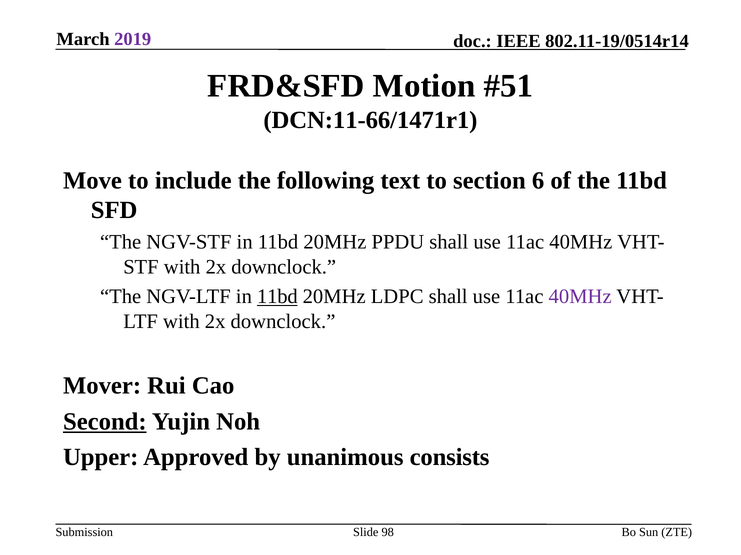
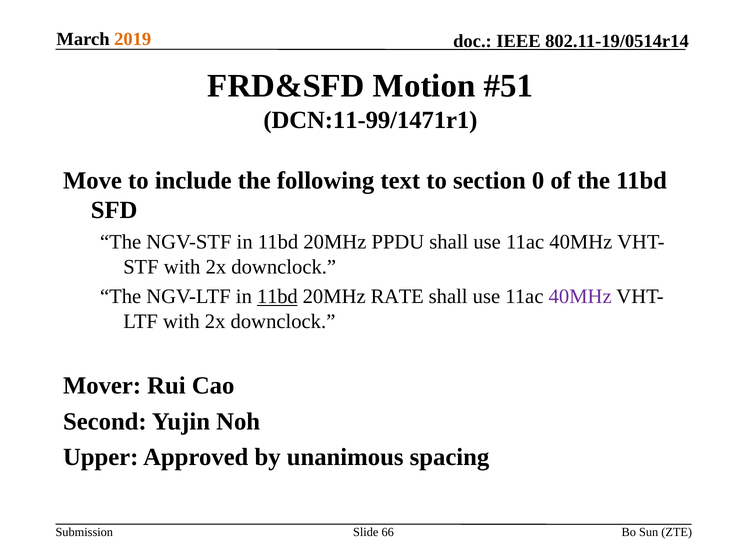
2019 colour: purple -> orange
DCN:11-66/1471r1: DCN:11-66/1471r1 -> DCN:11-99/1471r1
6: 6 -> 0
LDPC: LDPC -> RATE
Second underline: present -> none
consists: consists -> spacing
98: 98 -> 66
